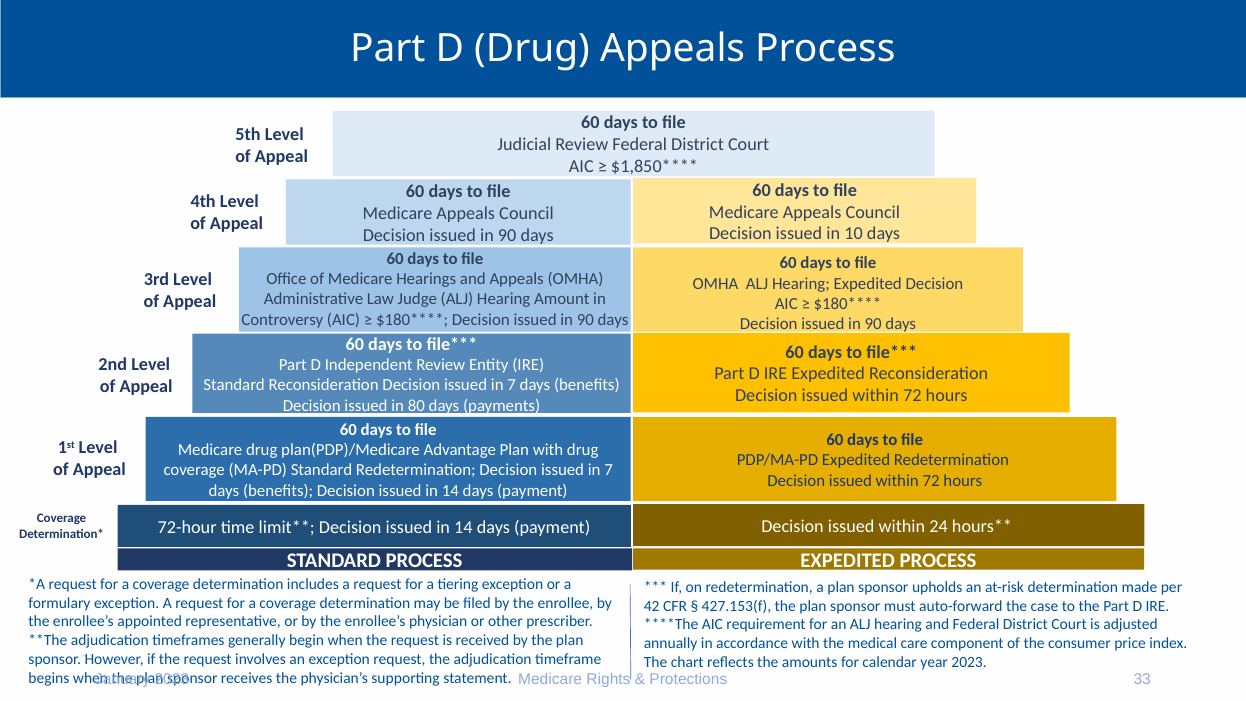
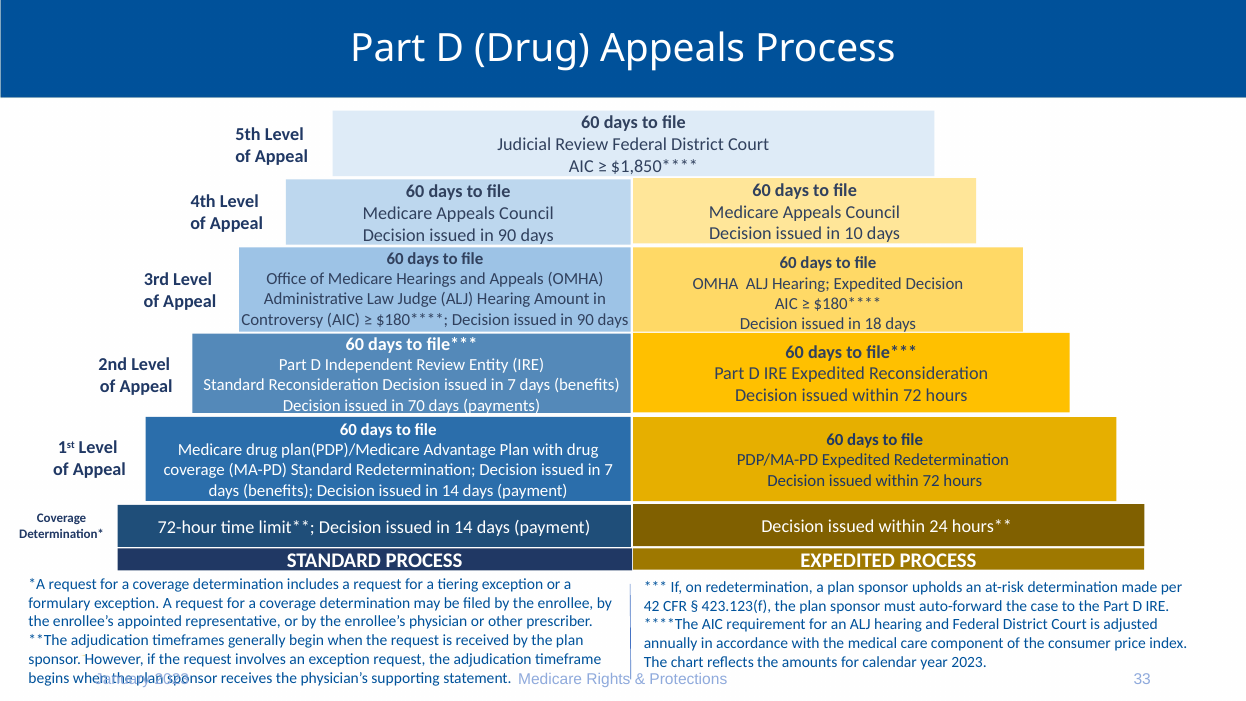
90 at (873, 324): 90 -> 18
80: 80 -> 70
427.153(f: 427.153(f -> 423.123(f
